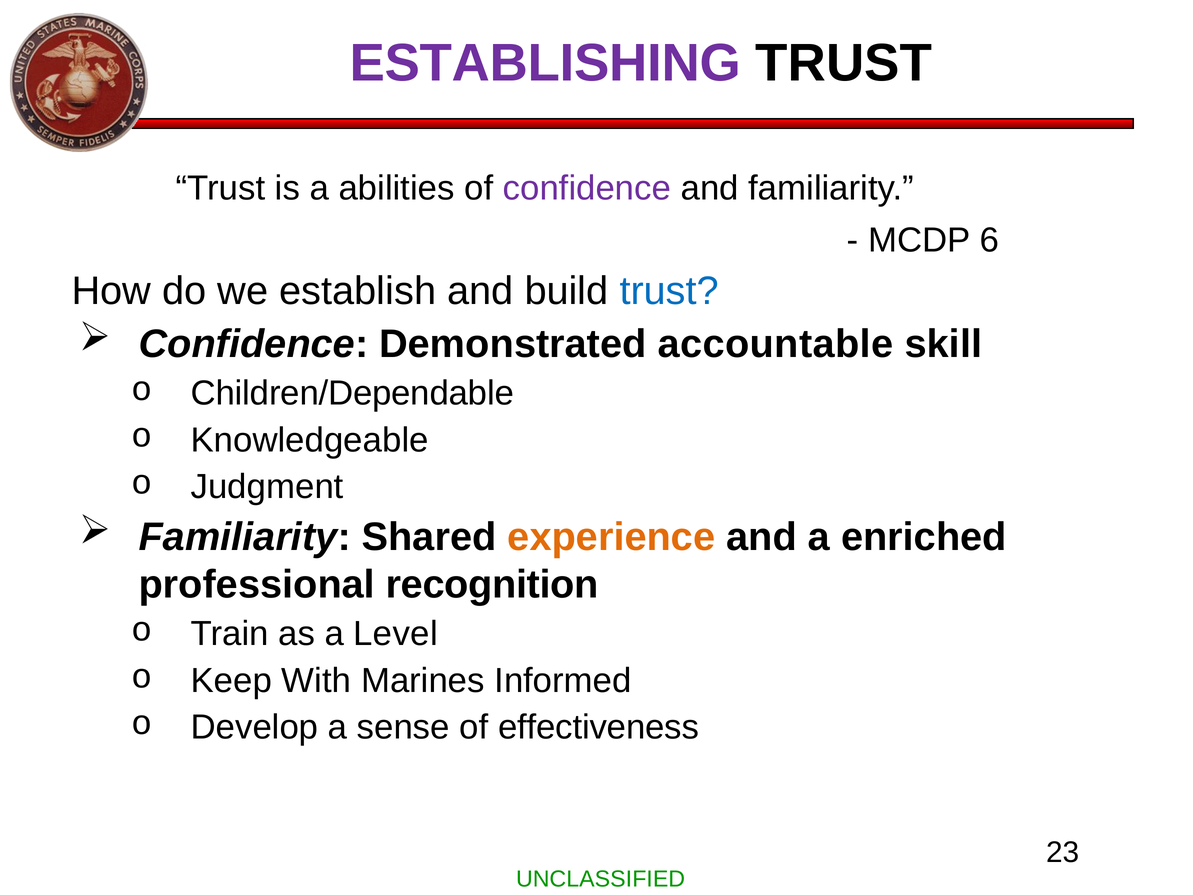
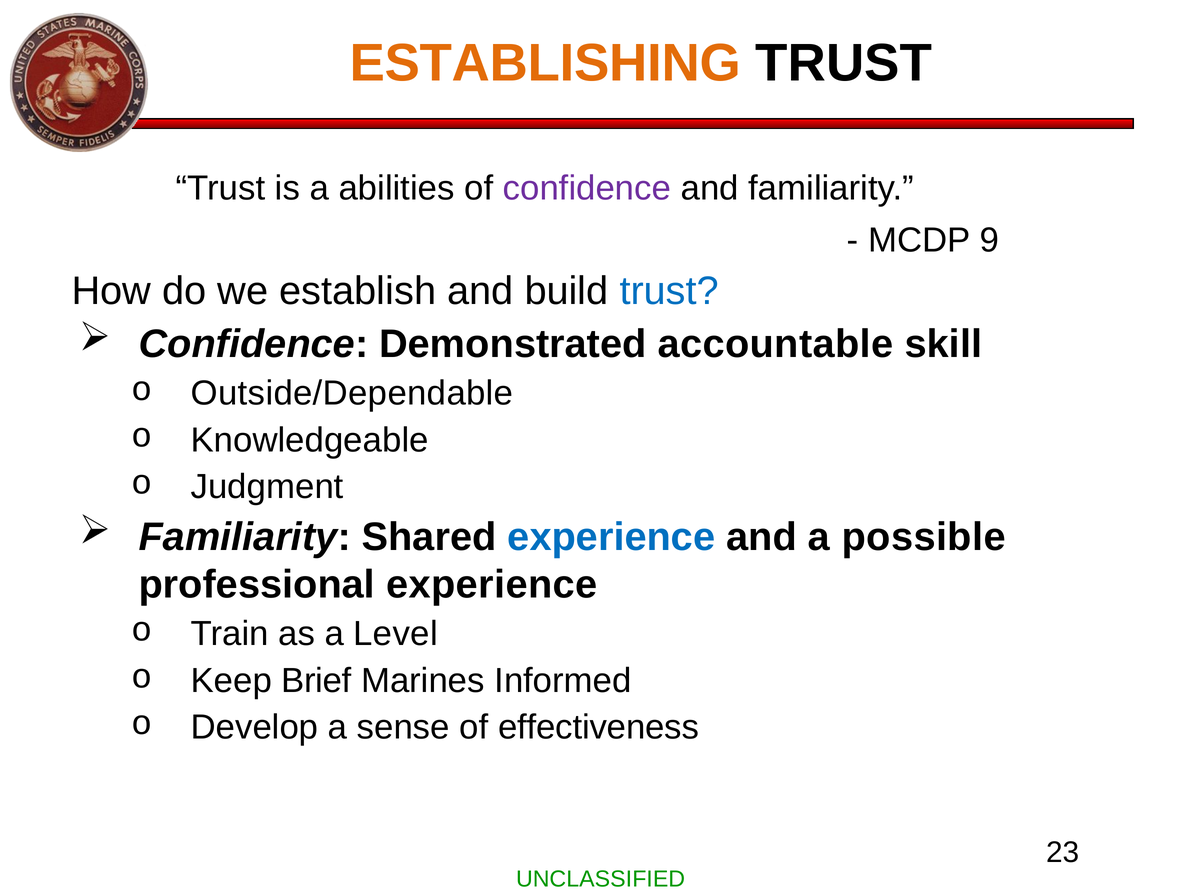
ESTABLISHING colour: purple -> orange
6: 6 -> 9
Children/Dependable: Children/Dependable -> Outside/Dependable
experience at (611, 537) colour: orange -> blue
enriched: enriched -> possible
professional recognition: recognition -> experience
With: With -> Brief
